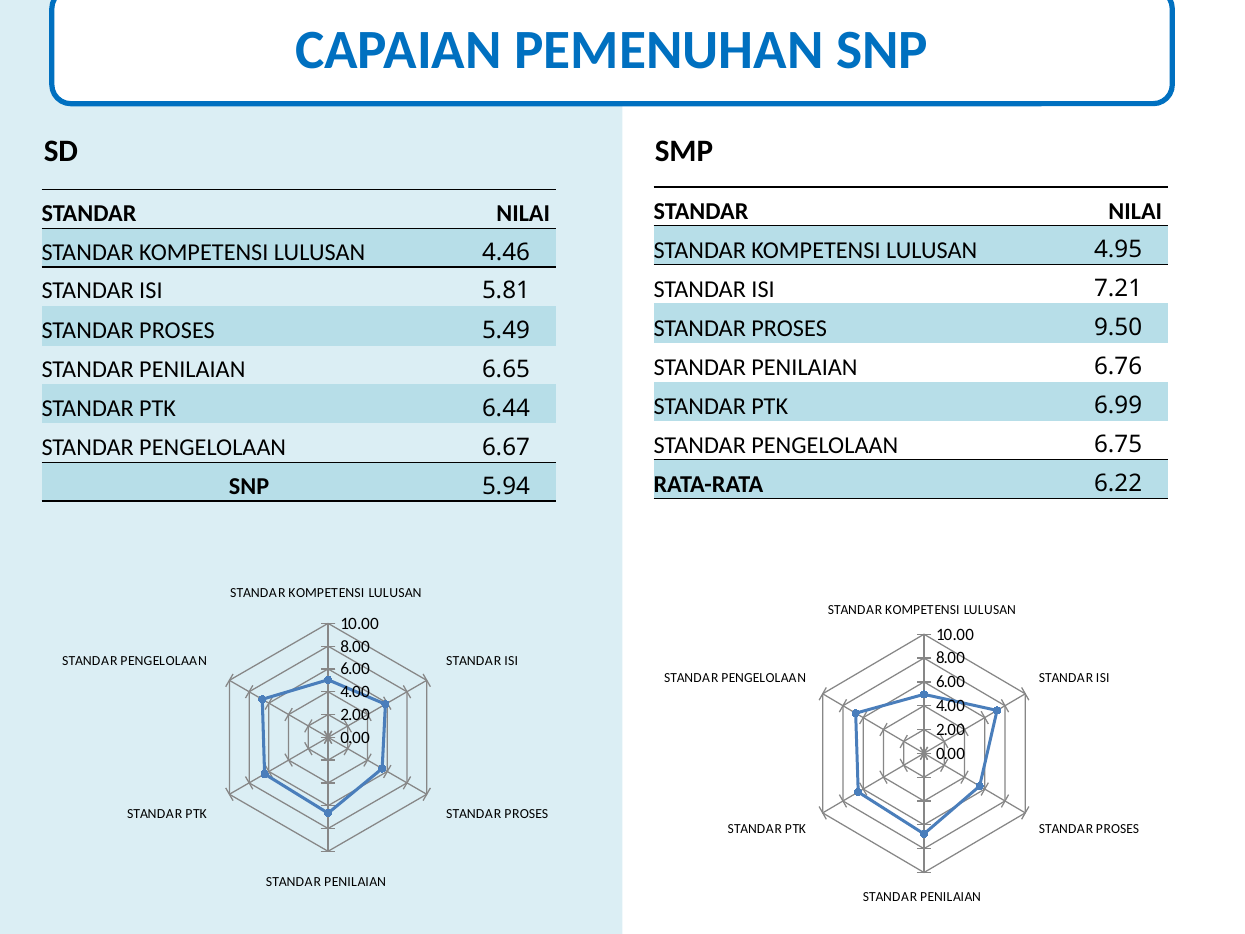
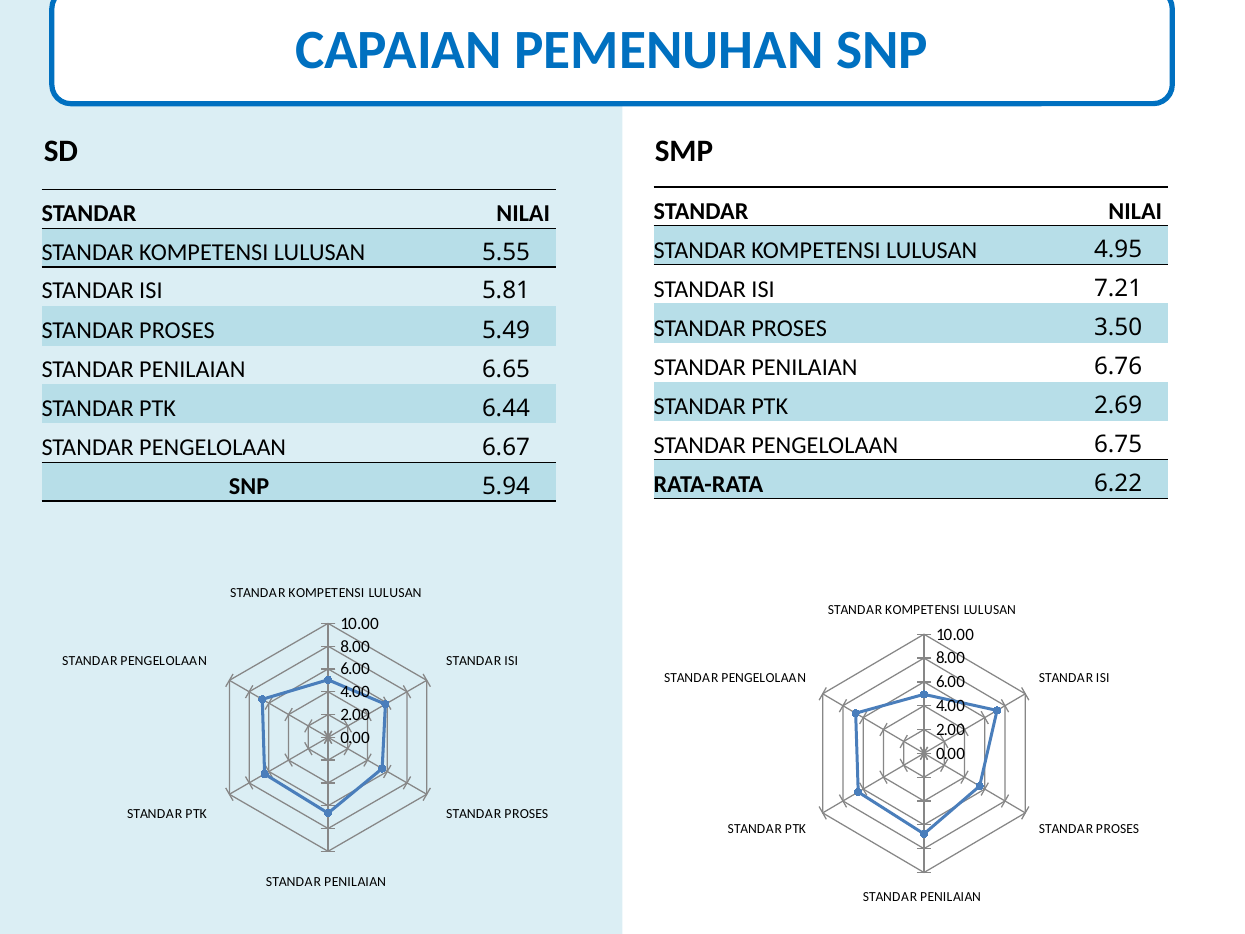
4.46: 4.46 -> 5.55
9.50: 9.50 -> 3.50
6.99: 6.99 -> 2.69
